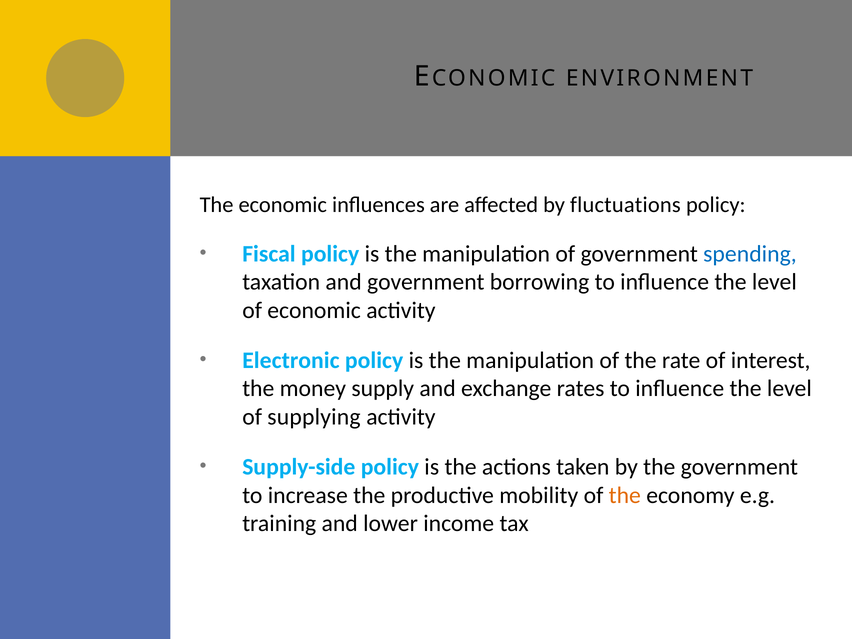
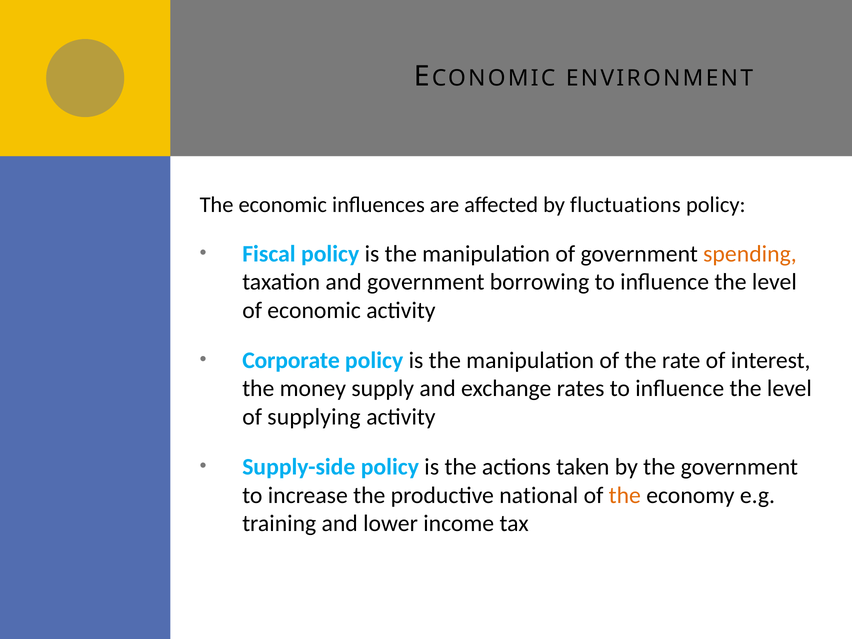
spending colour: blue -> orange
Electronic: Electronic -> Corporate
mobility: mobility -> national
